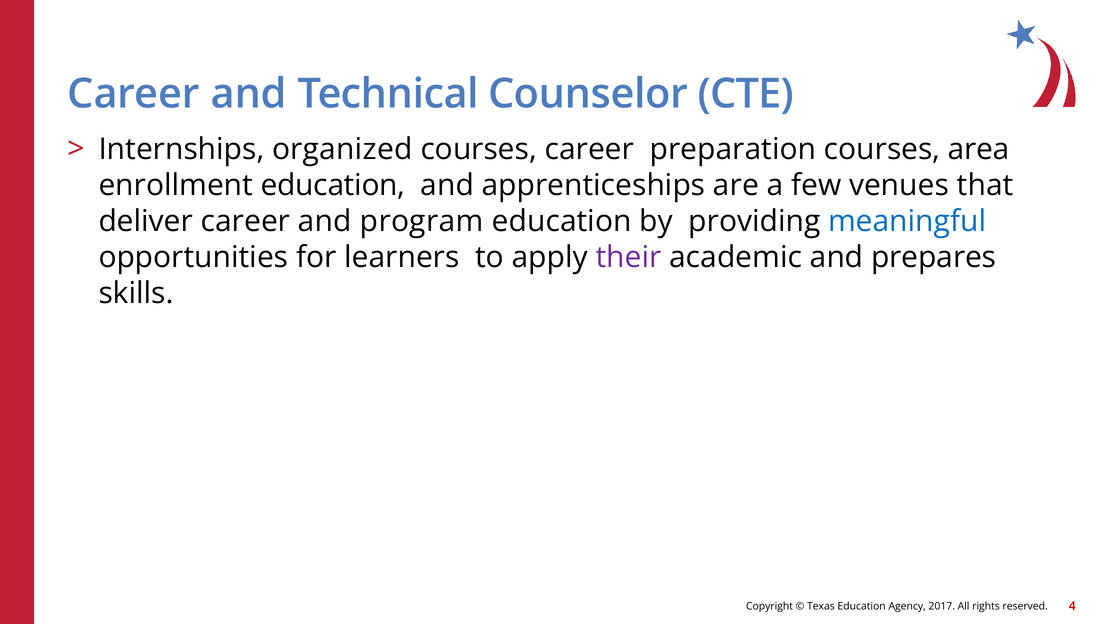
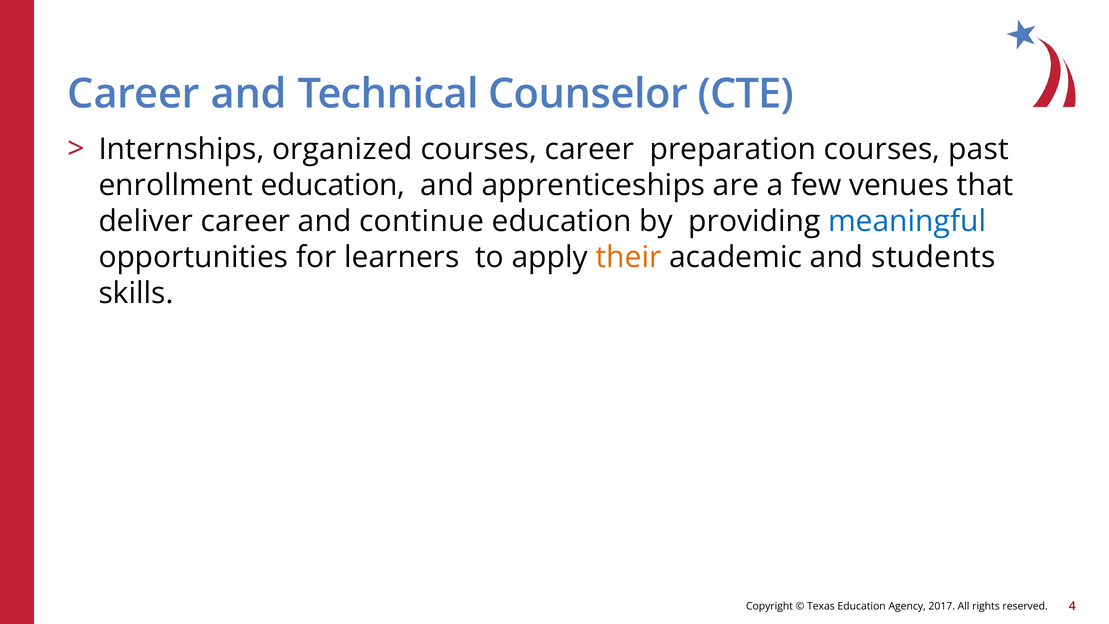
area: area -> past
program: program -> continue
their colour: purple -> orange
prepares: prepares -> students
